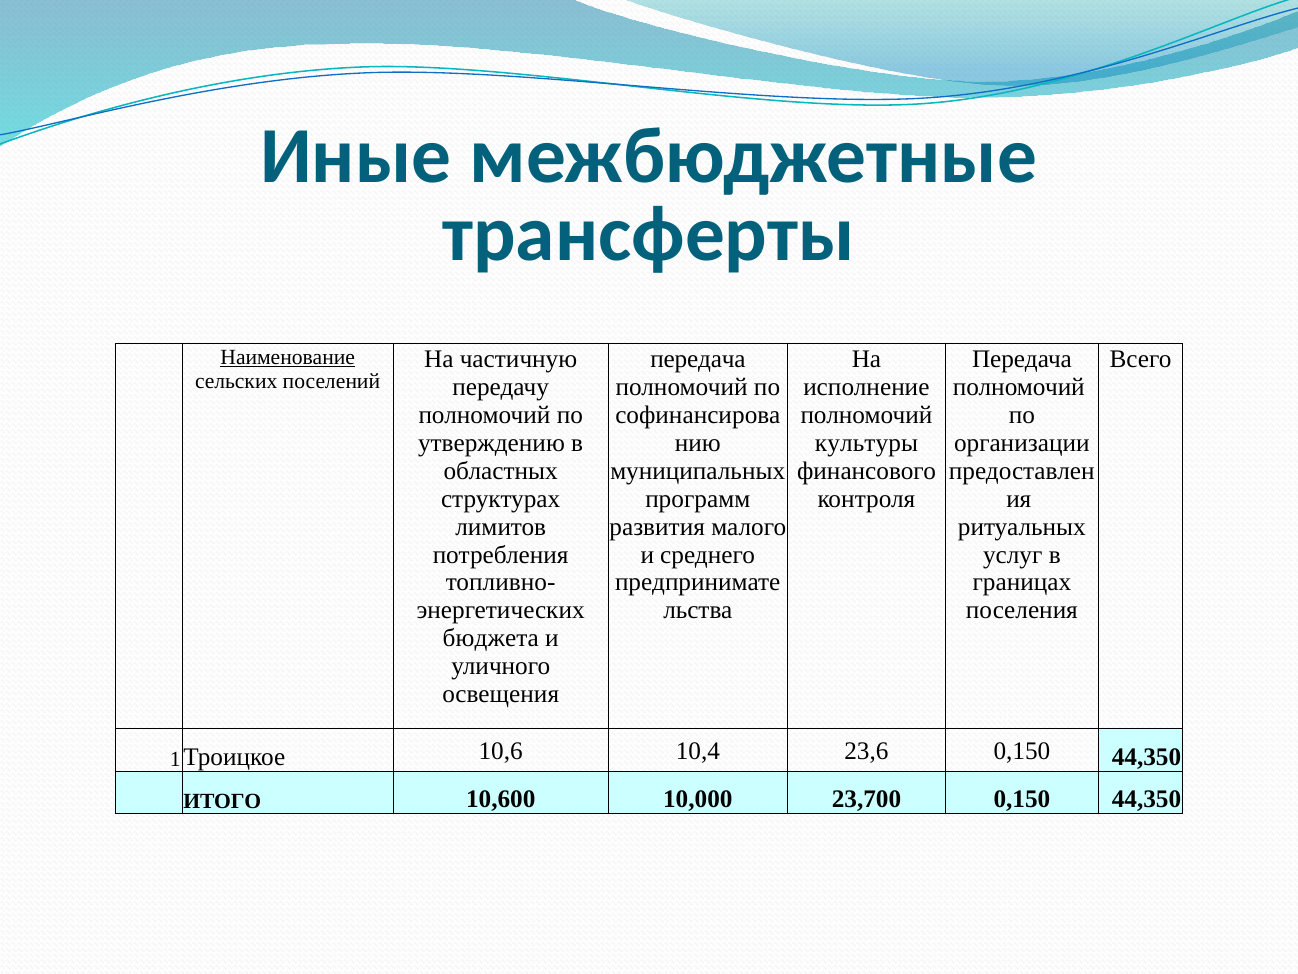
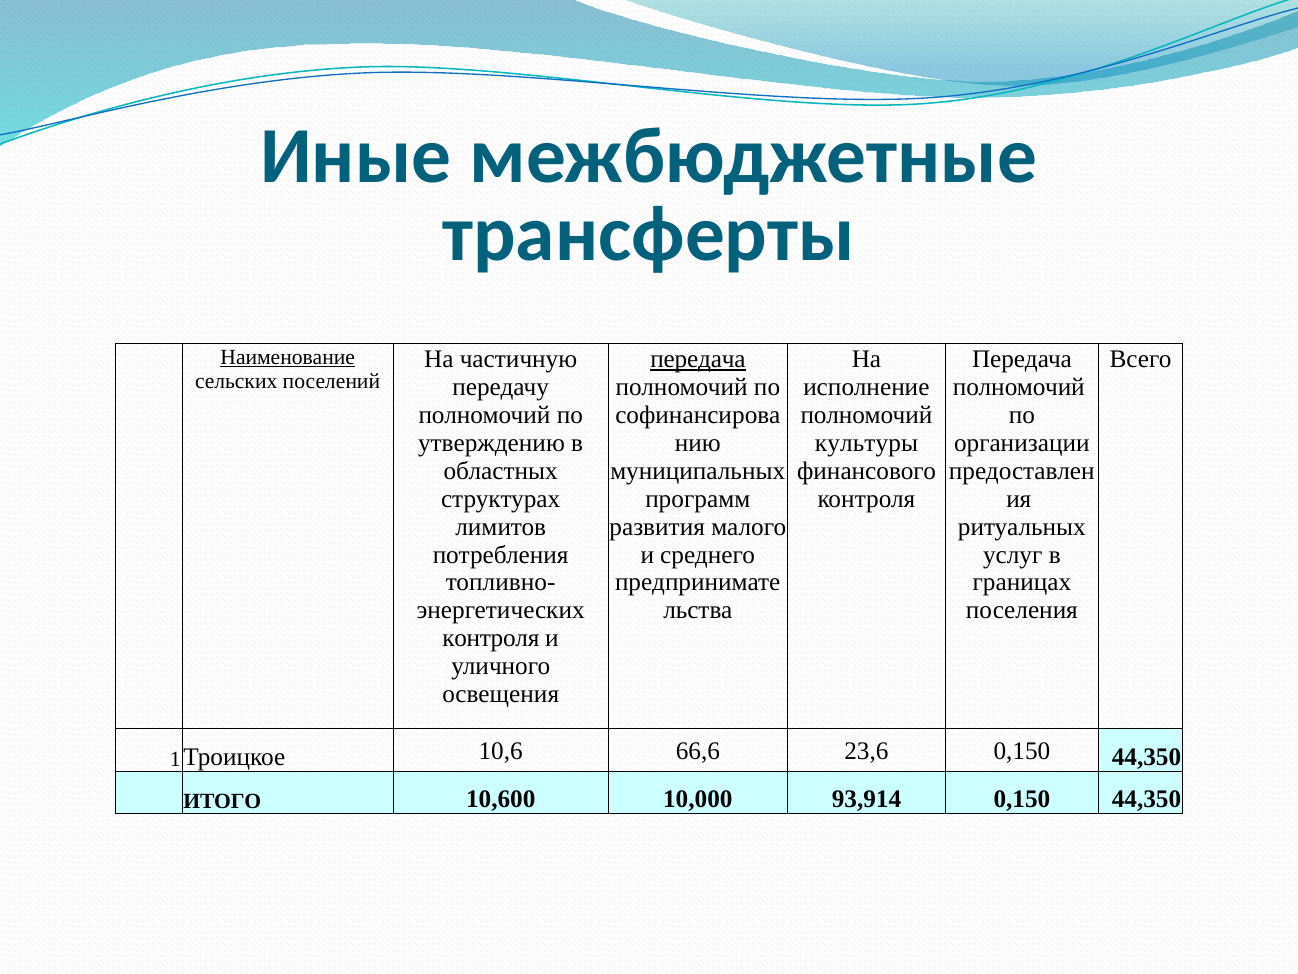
передача at (698, 359) underline: none -> present
бюджета at (491, 638): бюджета -> контроля
10,4: 10,4 -> 66,6
23,700: 23,700 -> 93,914
